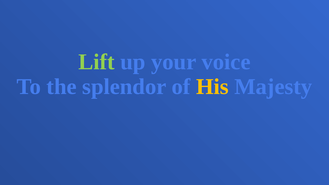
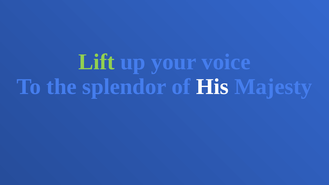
His colour: yellow -> white
